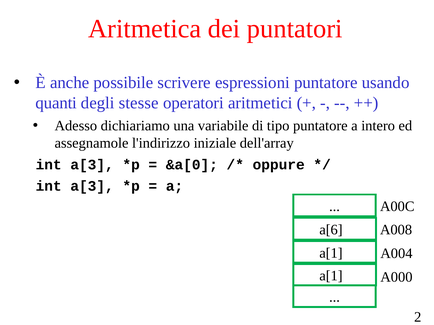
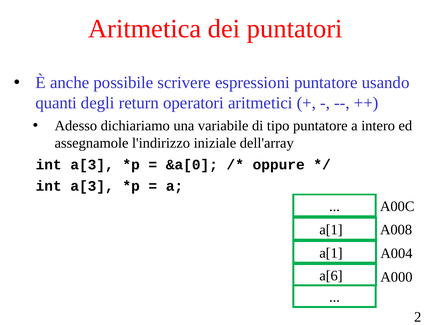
stesse: stesse -> return
a[6 at (331, 230): a[6 -> a[1
a[1 at (331, 276): a[1 -> a[6
